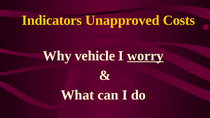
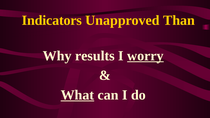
Costs: Costs -> Than
vehicle: vehicle -> results
What underline: none -> present
